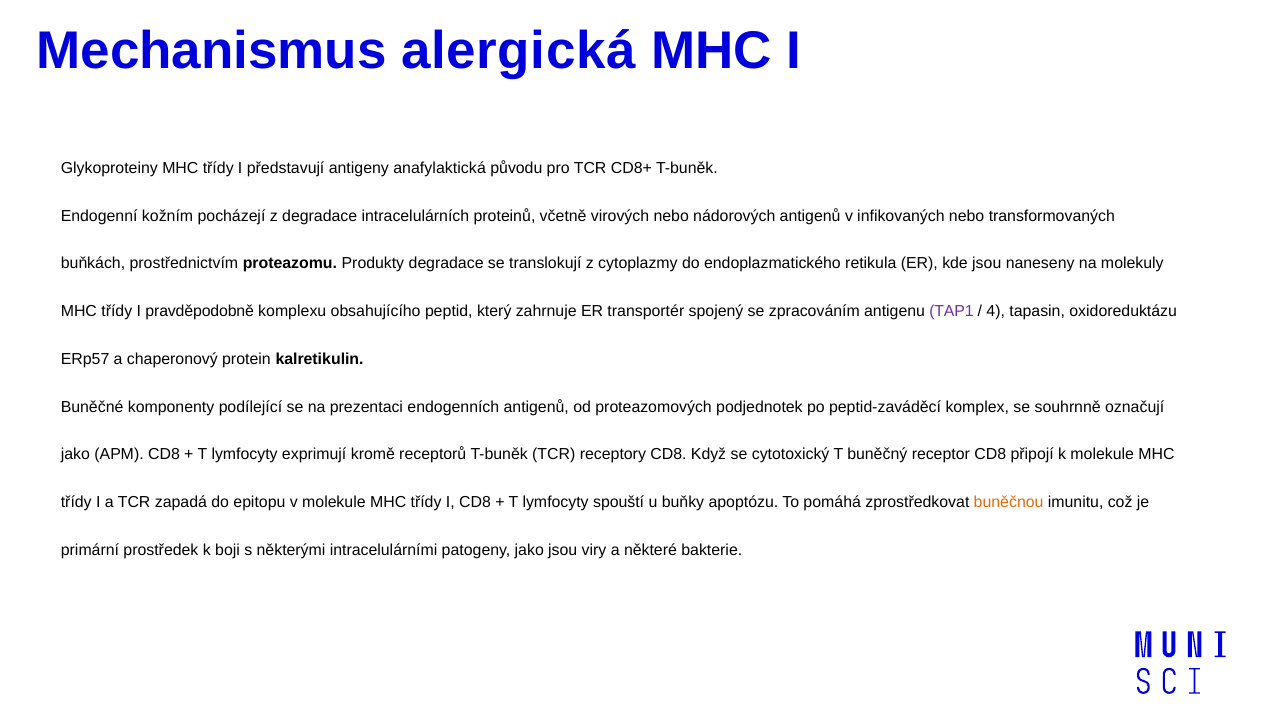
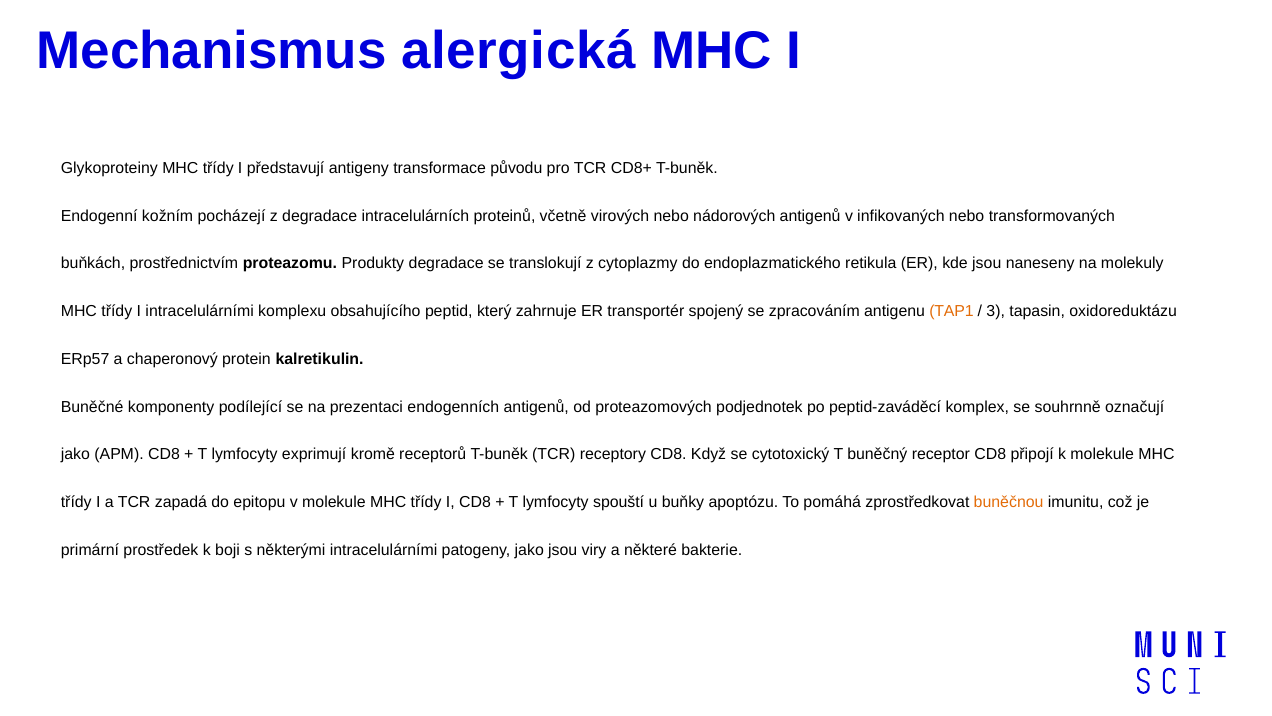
anafylaktická: anafylaktická -> transformace
I pravděpodobně: pravděpodobně -> intracelulárními
TAP1 colour: purple -> orange
4: 4 -> 3
